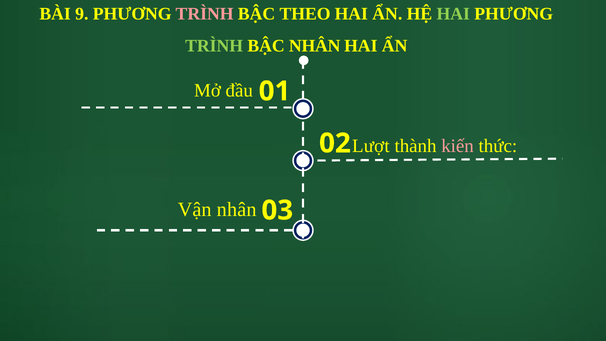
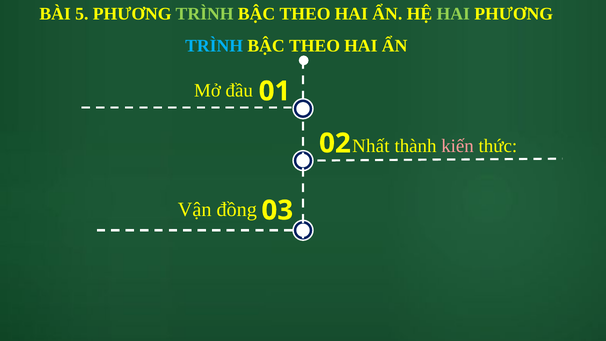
9: 9 -> 5
TRÌNH at (205, 14) colour: pink -> light green
TRÌNH at (214, 46) colour: light green -> light blue
NHÂN at (315, 46): NHÂN -> THEO
Lượt: Lượt -> Nhất
Vận nhân: nhân -> đồng
